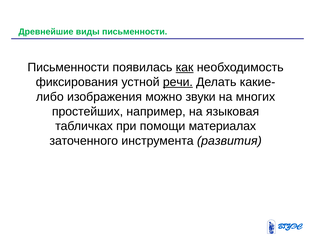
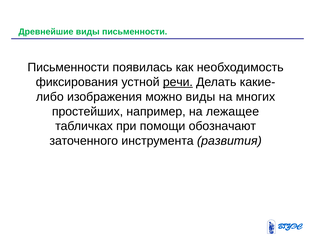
как underline: present -> none
можно звуки: звуки -> виды
языковая: языковая -> лежащее
материалах: материалах -> обозначают
